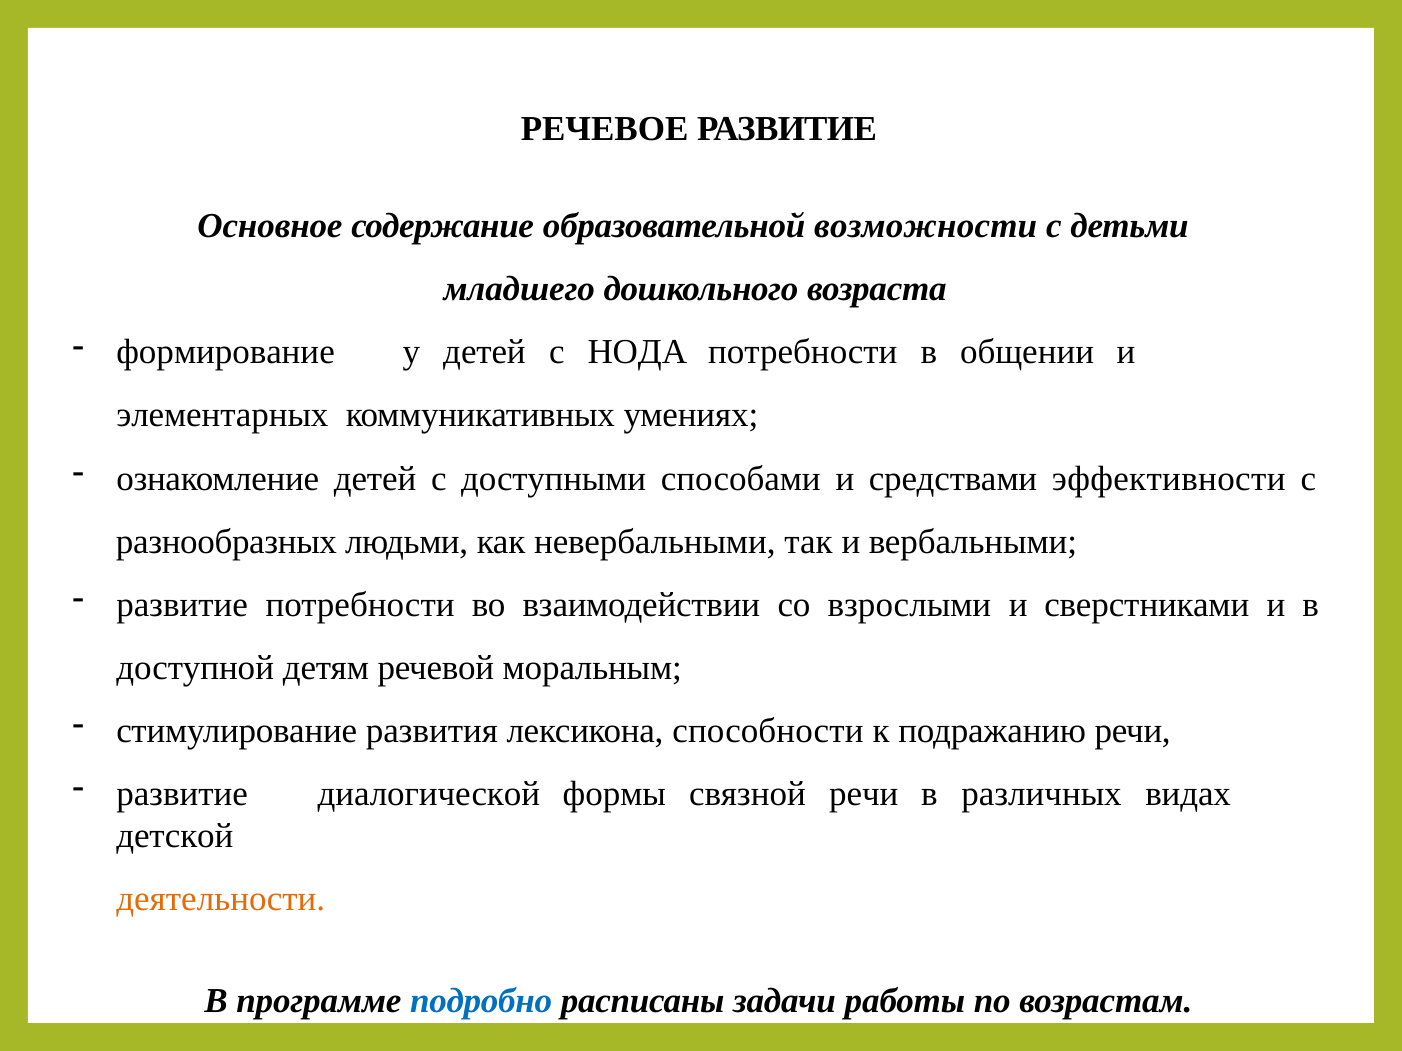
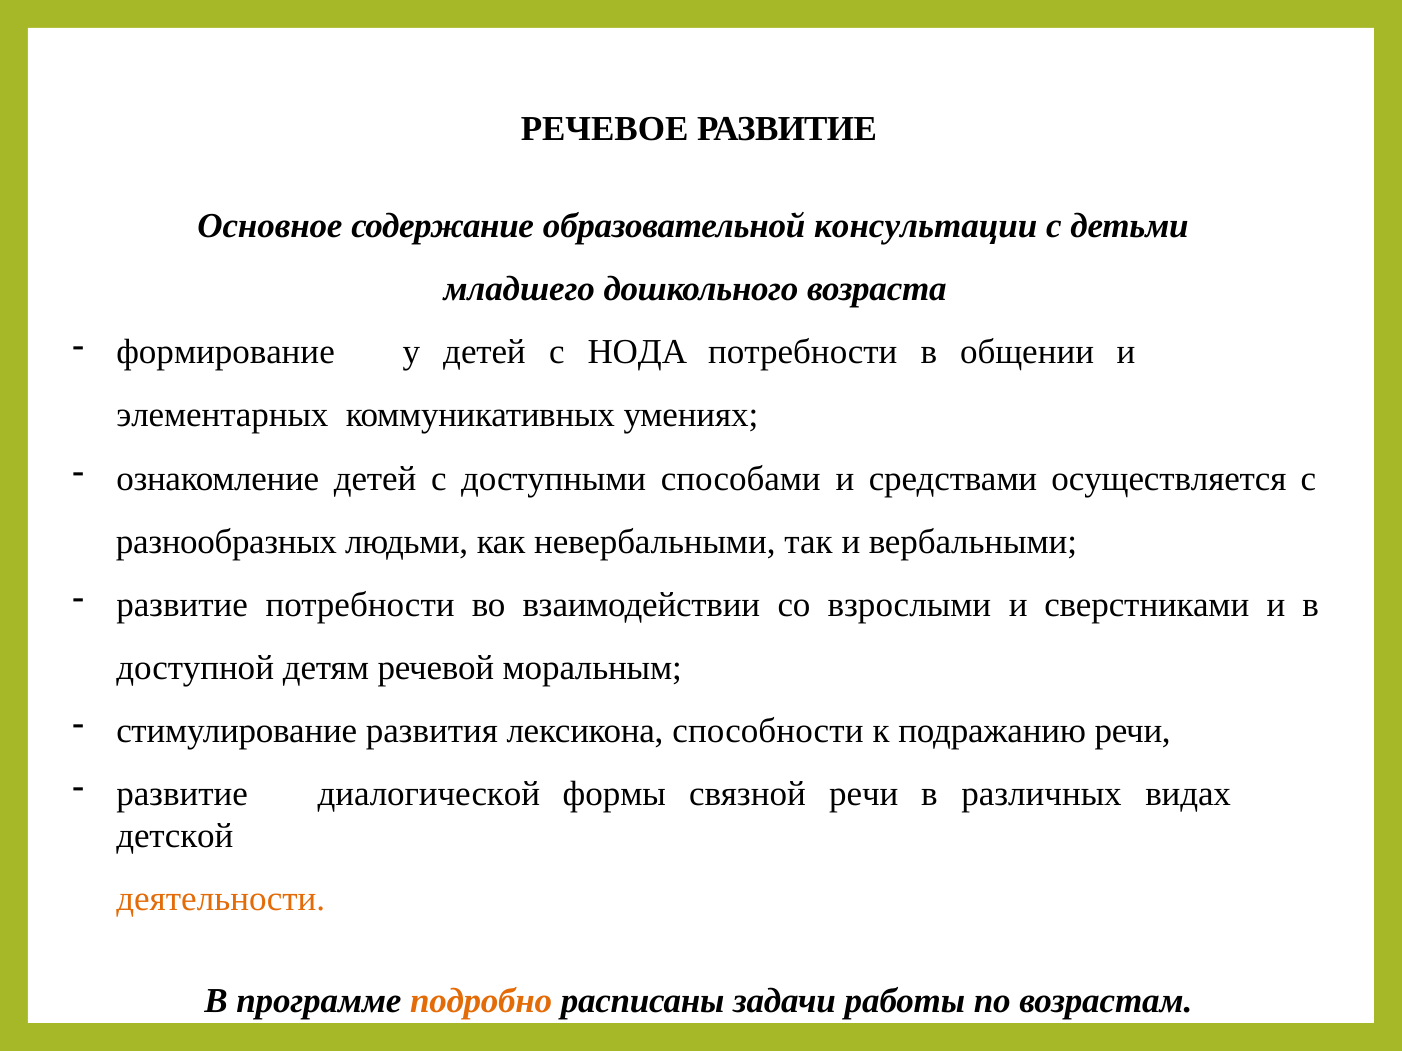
возможности: возможности -> консультации
эффективности: эффективности -> осуществляется
подробно colour: blue -> orange
